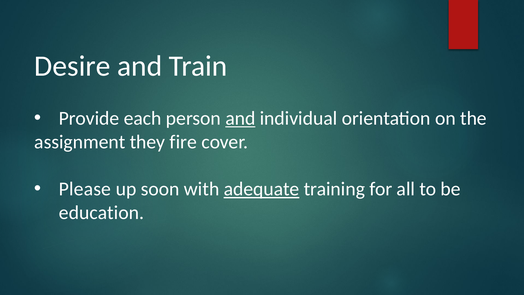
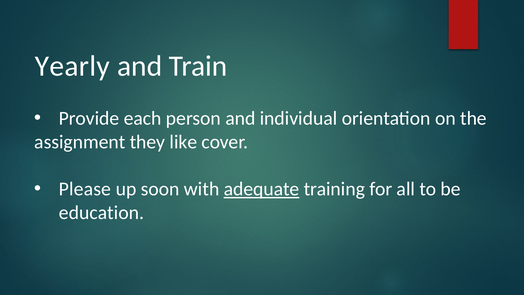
Desire: Desire -> Yearly
and at (240, 118) underline: present -> none
fire: fire -> like
